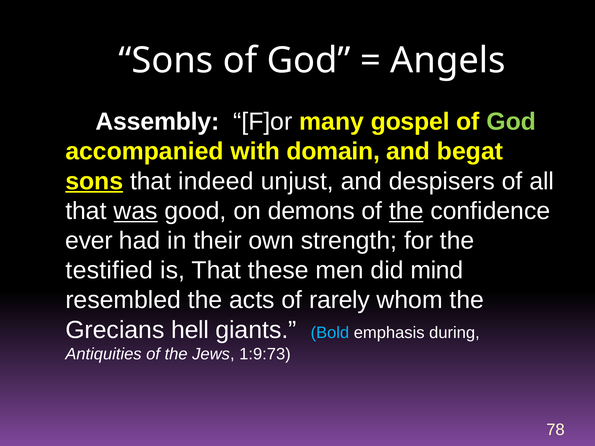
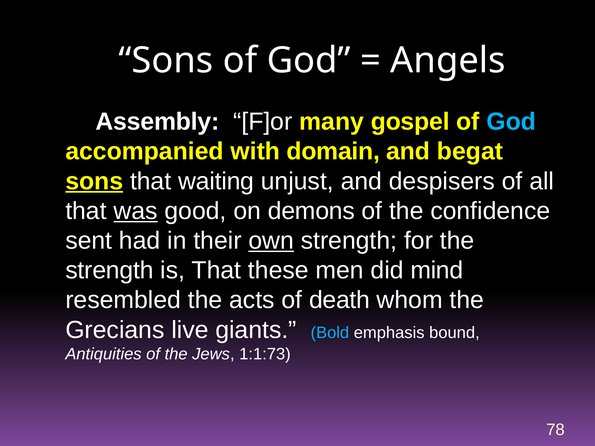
God at (511, 122) colour: light green -> light blue
indeed: indeed -> waiting
the at (406, 211) underline: present -> none
ever: ever -> sent
own underline: none -> present
testified at (109, 271): testified -> strength
rarely: rarely -> death
hell: hell -> live
during: during -> bound
1:9:73: 1:9:73 -> 1:1:73
